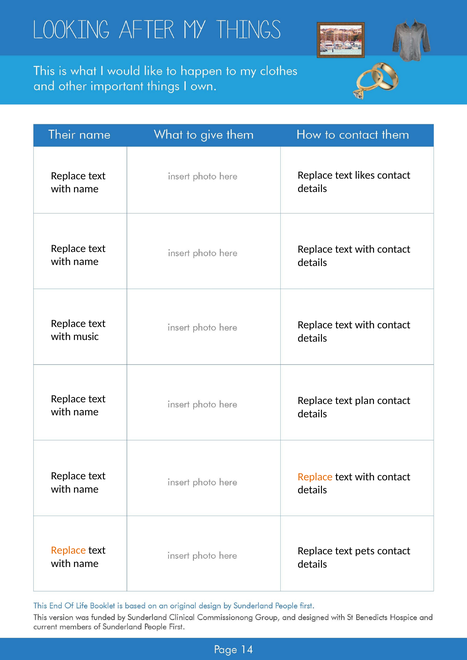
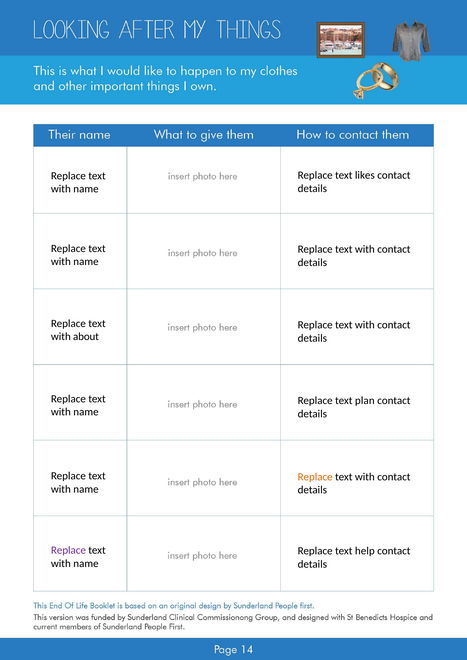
music: music -> about
Replace at (68, 551) colour: orange -> purple
pets: pets -> help
